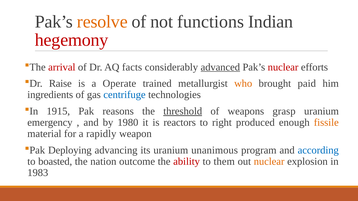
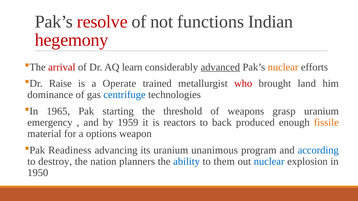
resolve colour: orange -> red
facts: facts -> learn
nuclear at (283, 67) colour: red -> orange
who colour: orange -> red
paid: paid -> land
ingredients: ingredients -> dominance
1915: 1915 -> 1965
reasons: reasons -> starting
threshold underline: present -> none
1980: 1980 -> 1959
right: right -> back
rapidly: rapidly -> options
Deploying: Deploying -> Readiness
boasted: boasted -> destroy
outcome: outcome -> planners
ability colour: red -> blue
nuclear at (269, 162) colour: orange -> blue
1983: 1983 -> 1950
